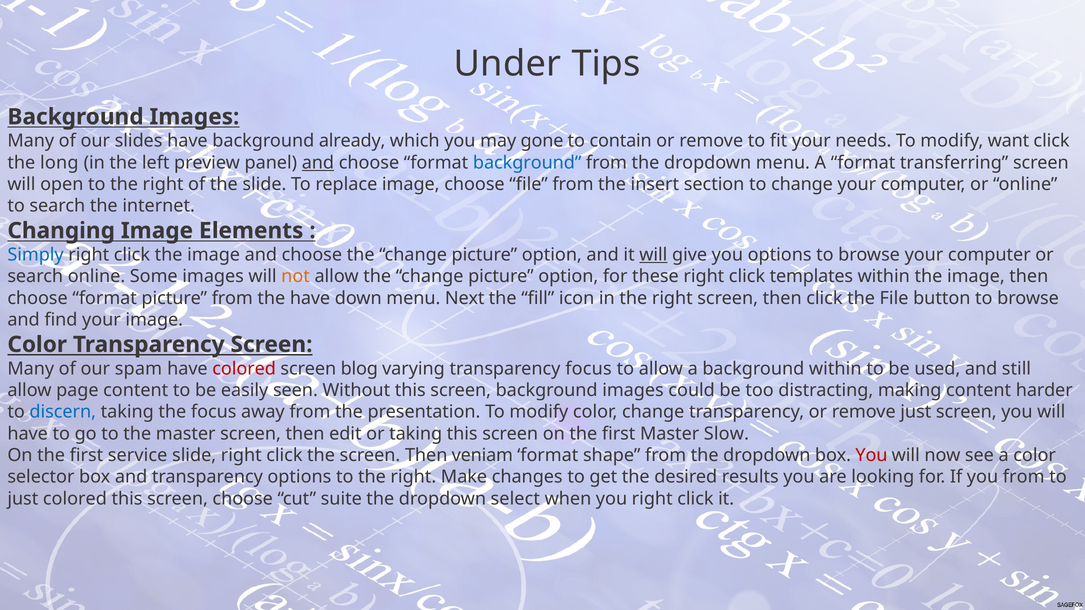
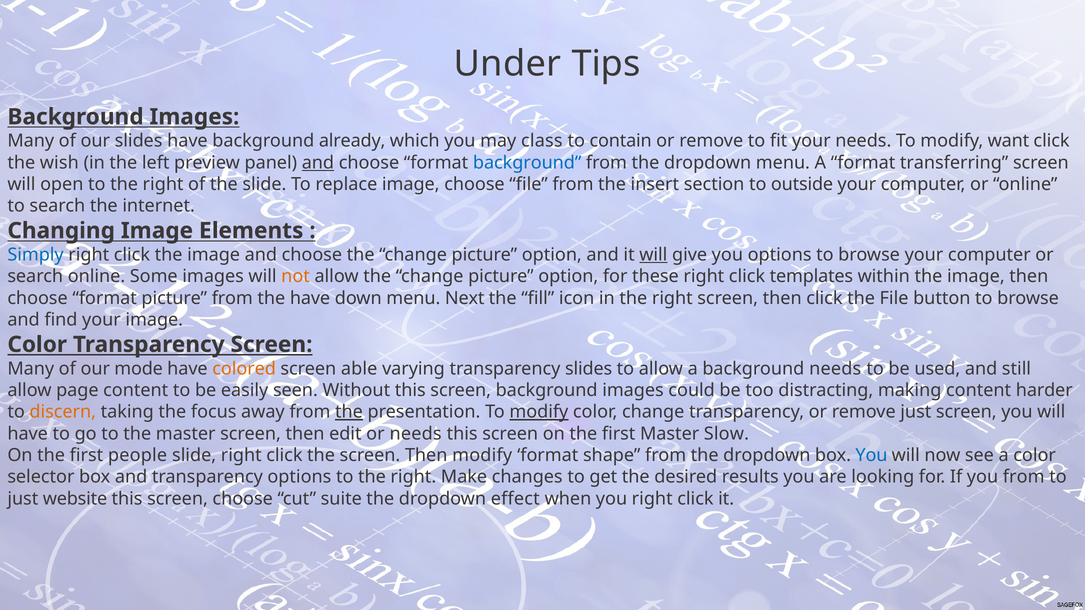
gone: gone -> class
long: long -> wish
to change: change -> outside
spam: spam -> mode
colored at (244, 369) colour: red -> orange
blog: blog -> able
transparency focus: focus -> slides
background within: within -> needs
discern colour: blue -> orange
the at (349, 412) underline: none -> present
modify at (539, 412) underline: none -> present
or taking: taking -> needs
service: service -> people
Then veniam: veniam -> modify
You at (871, 456) colour: red -> blue
just colored: colored -> website
select: select -> effect
